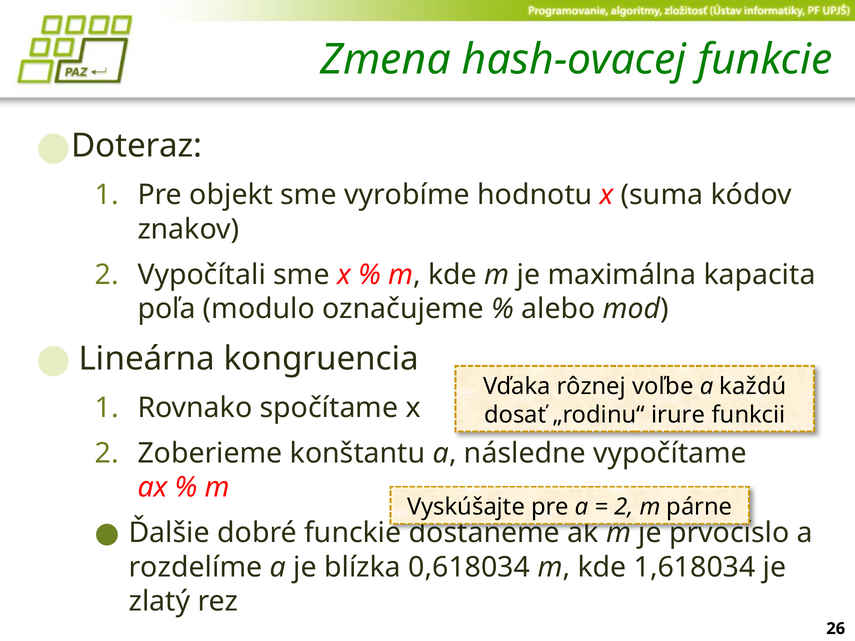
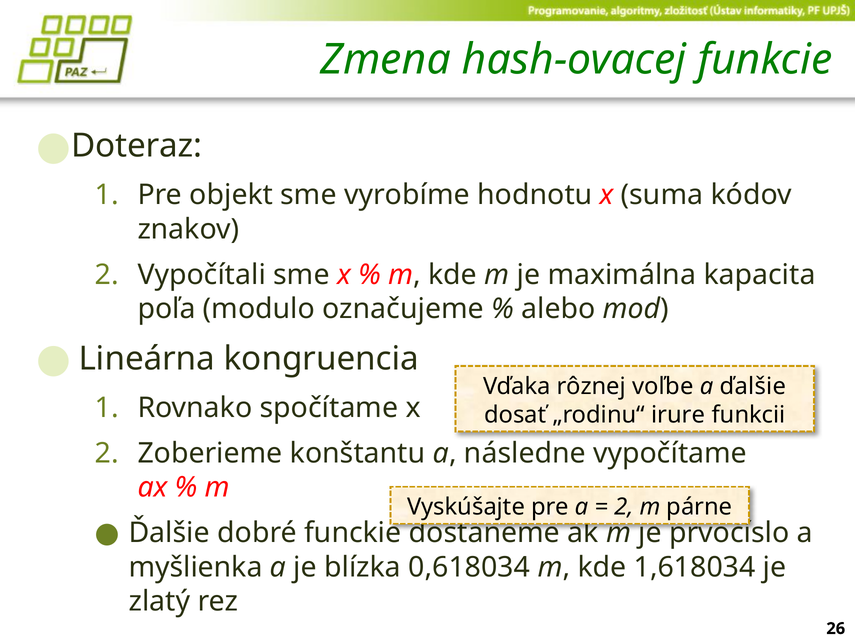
a každú: každú -> ďalšie
rozdelíme: rozdelíme -> myšlienka
